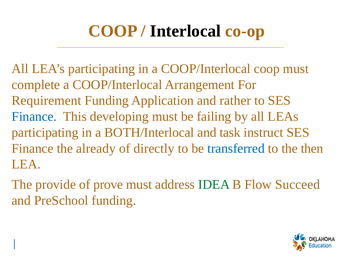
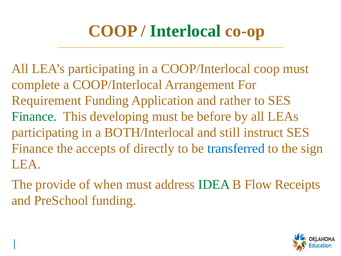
Interlocal colour: black -> green
Finance at (34, 116) colour: blue -> green
failing: failing -> before
task: task -> still
already: already -> accepts
then: then -> sign
prove: prove -> when
Succeed: Succeed -> Receipts
